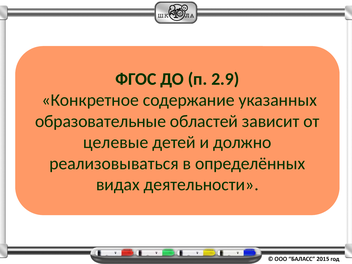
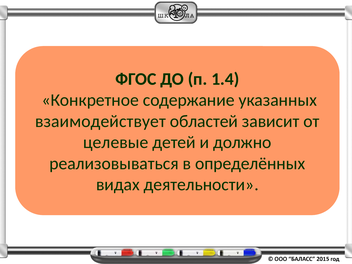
2.9: 2.9 -> 1.4
образовательные: образовательные -> взаимодействует
